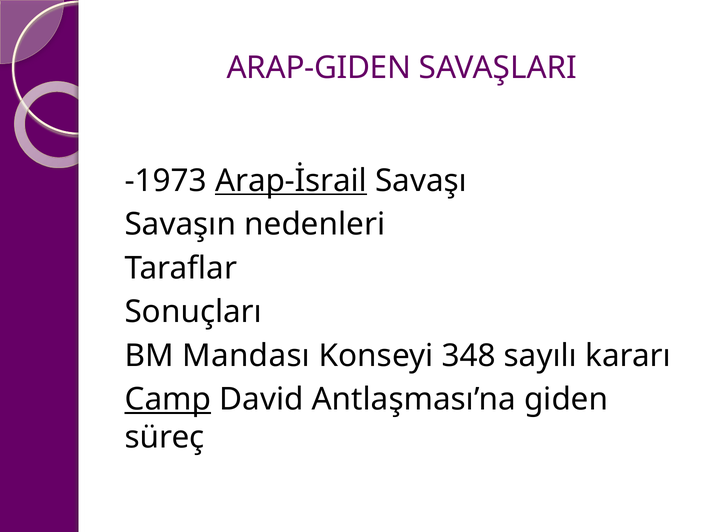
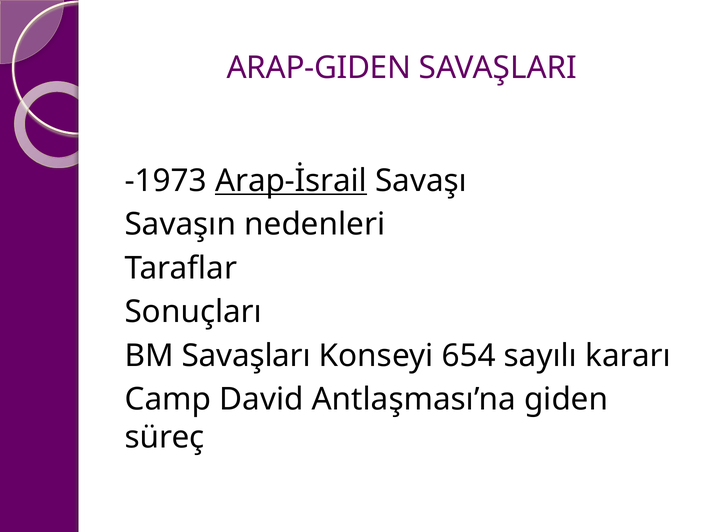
Mandası: Mandası -> Savaşları
348: 348 -> 654
Camp underline: present -> none
